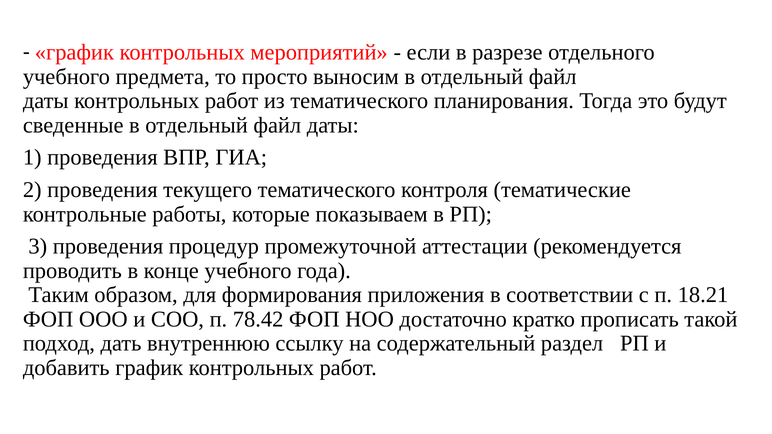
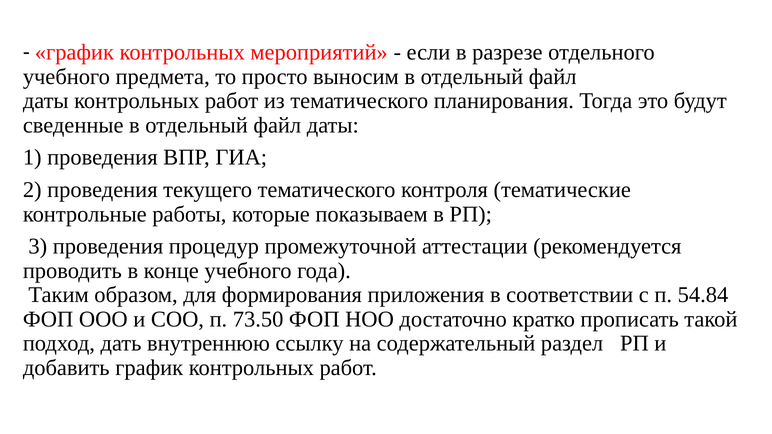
18.21: 18.21 -> 54.84
78.42: 78.42 -> 73.50
